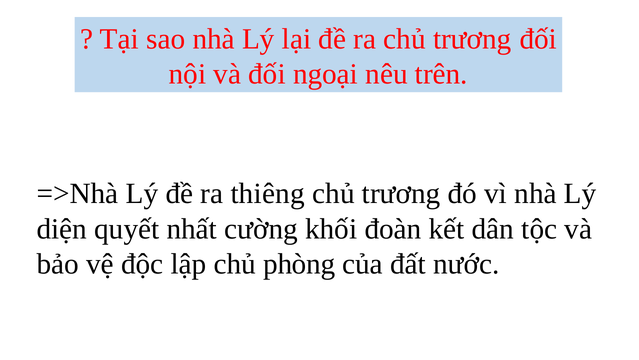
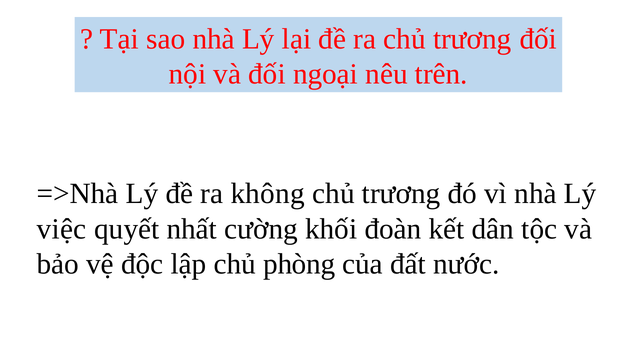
thiêng: thiêng -> không
diện: diện -> việc
